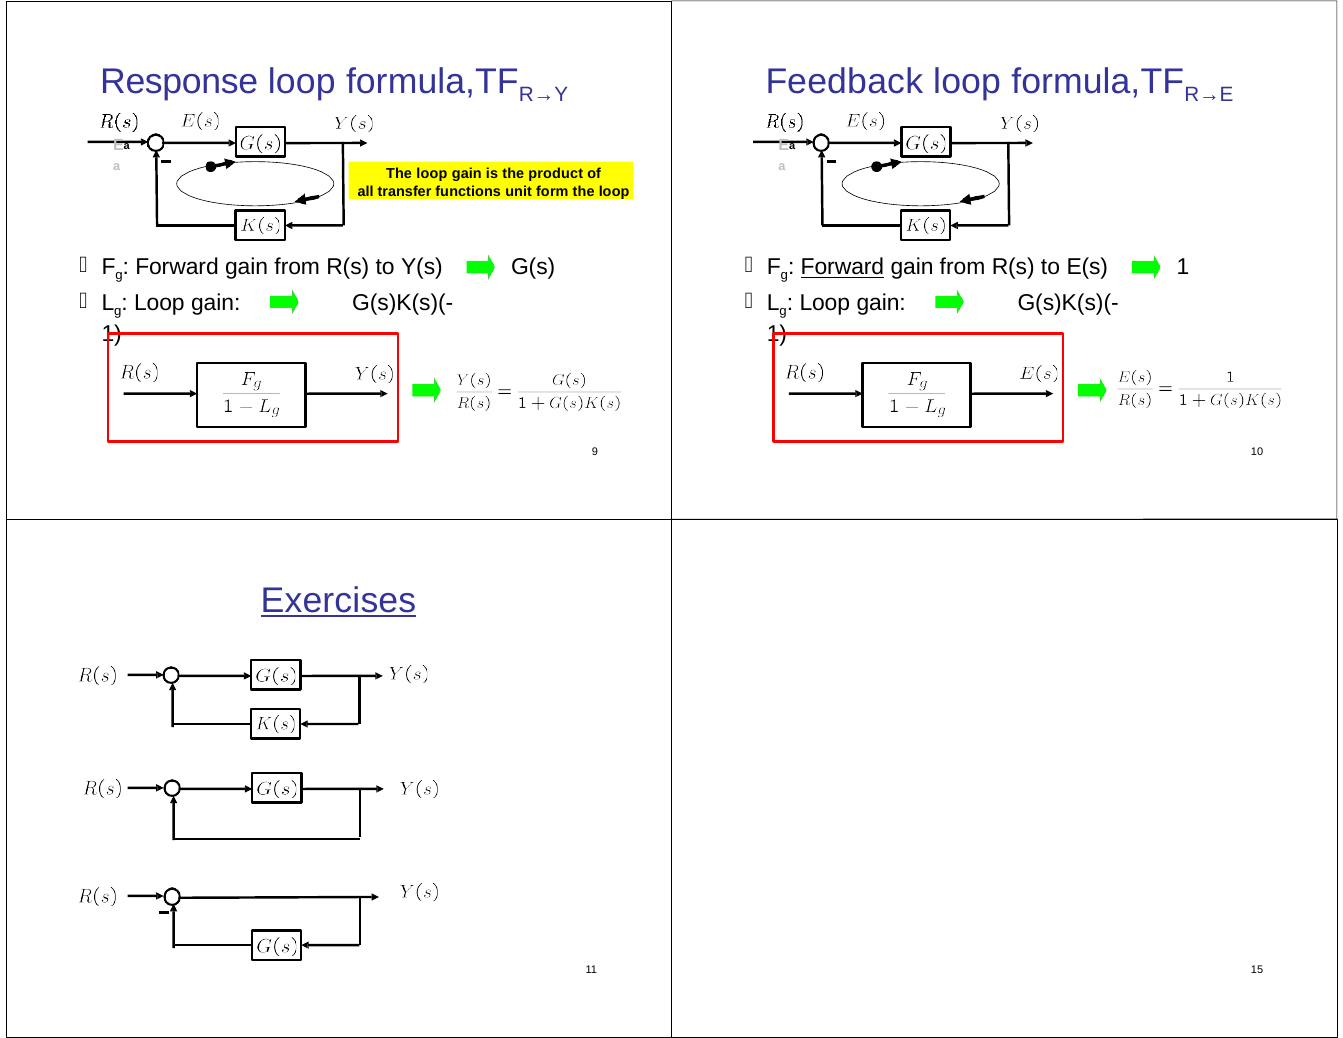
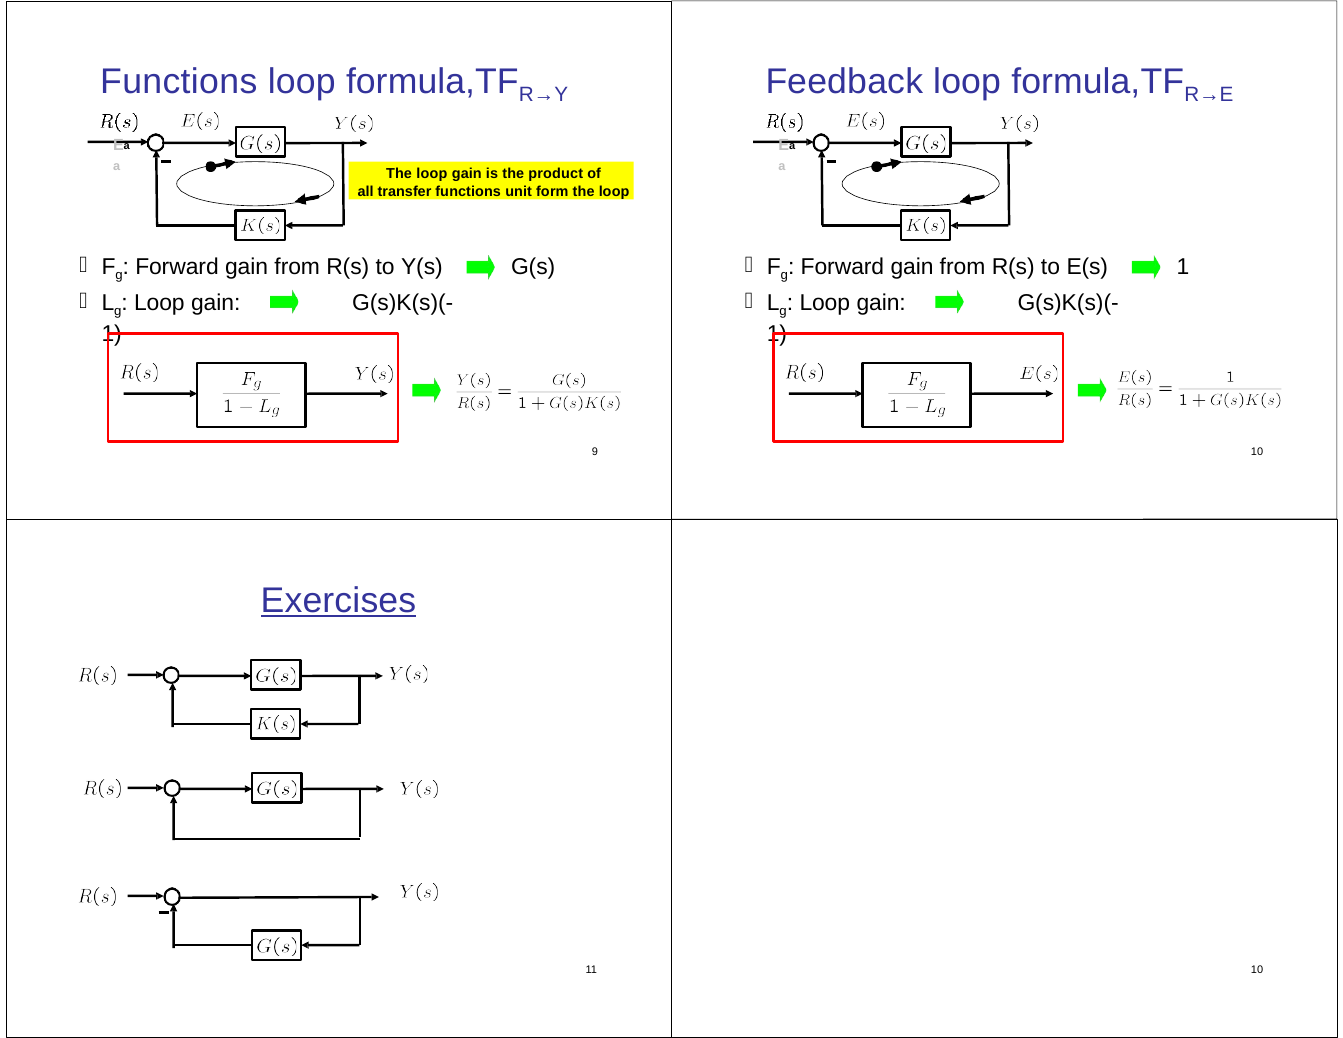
Response at (179, 82): Response -> Functions
Forward at (842, 267) underline: present -> none
11 15: 15 -> 10
